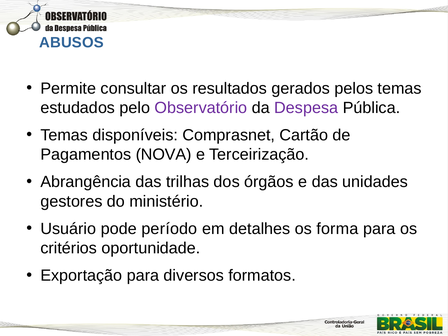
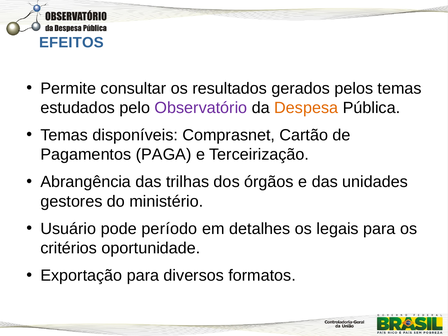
ABUSOS: ABUSOS -> EFEITOS
Despesa colour: purple -> orange
NOVA: NOVA -> PAGA
forma: forma -> legais
